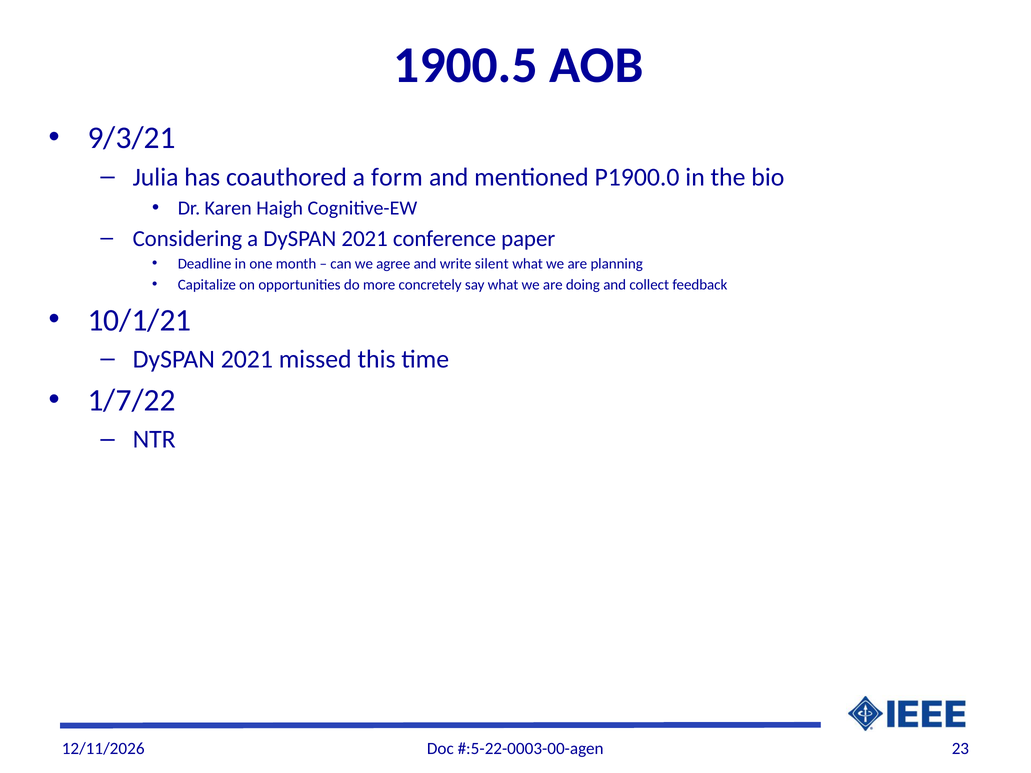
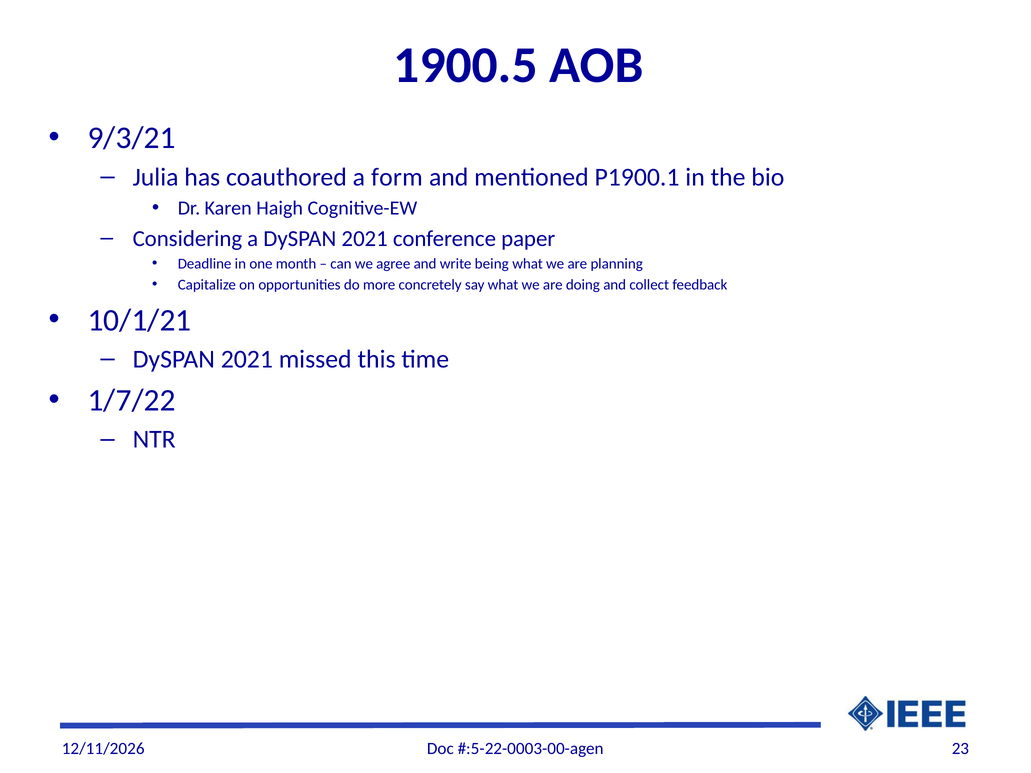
P1900.0: P1900.0 -> P1900.1
silent: silent -> being
